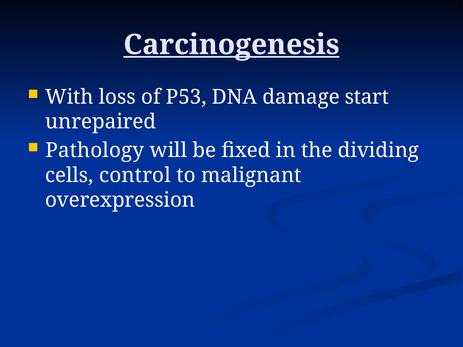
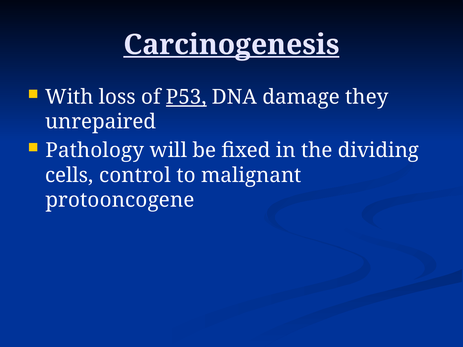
P53 underline: none -> present
start: start -> they
overexpression: overexpression -> protooncogene
